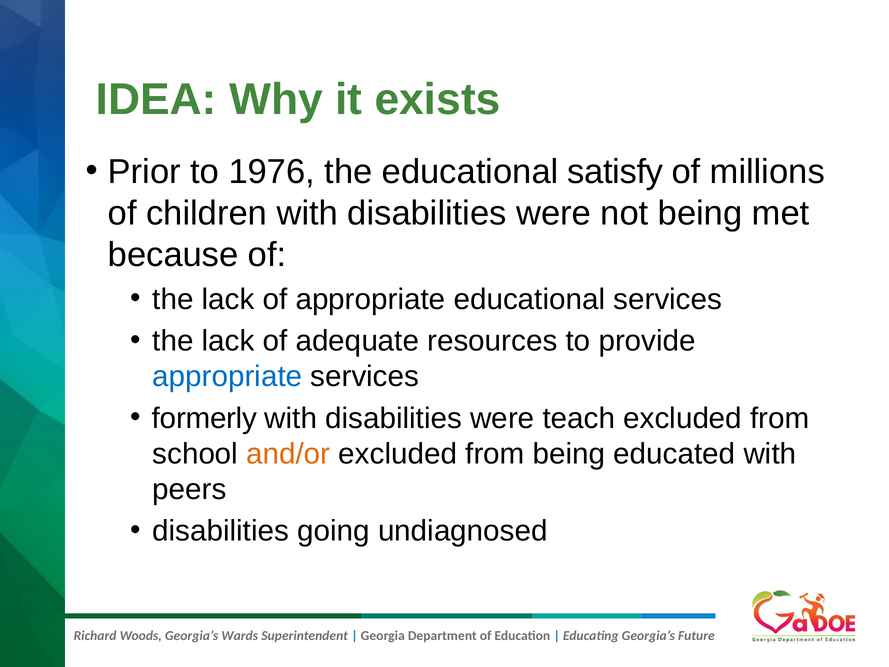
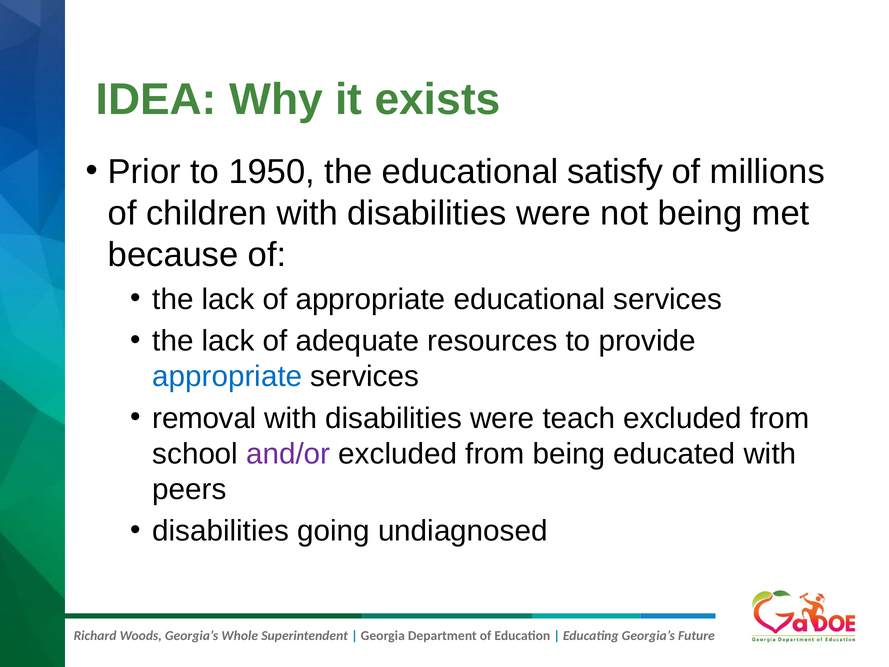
1976: 1976 -> 1950
formerly: formerly -> removal
and/or colour: orange -> purple
Wards: Wards -> Whole
